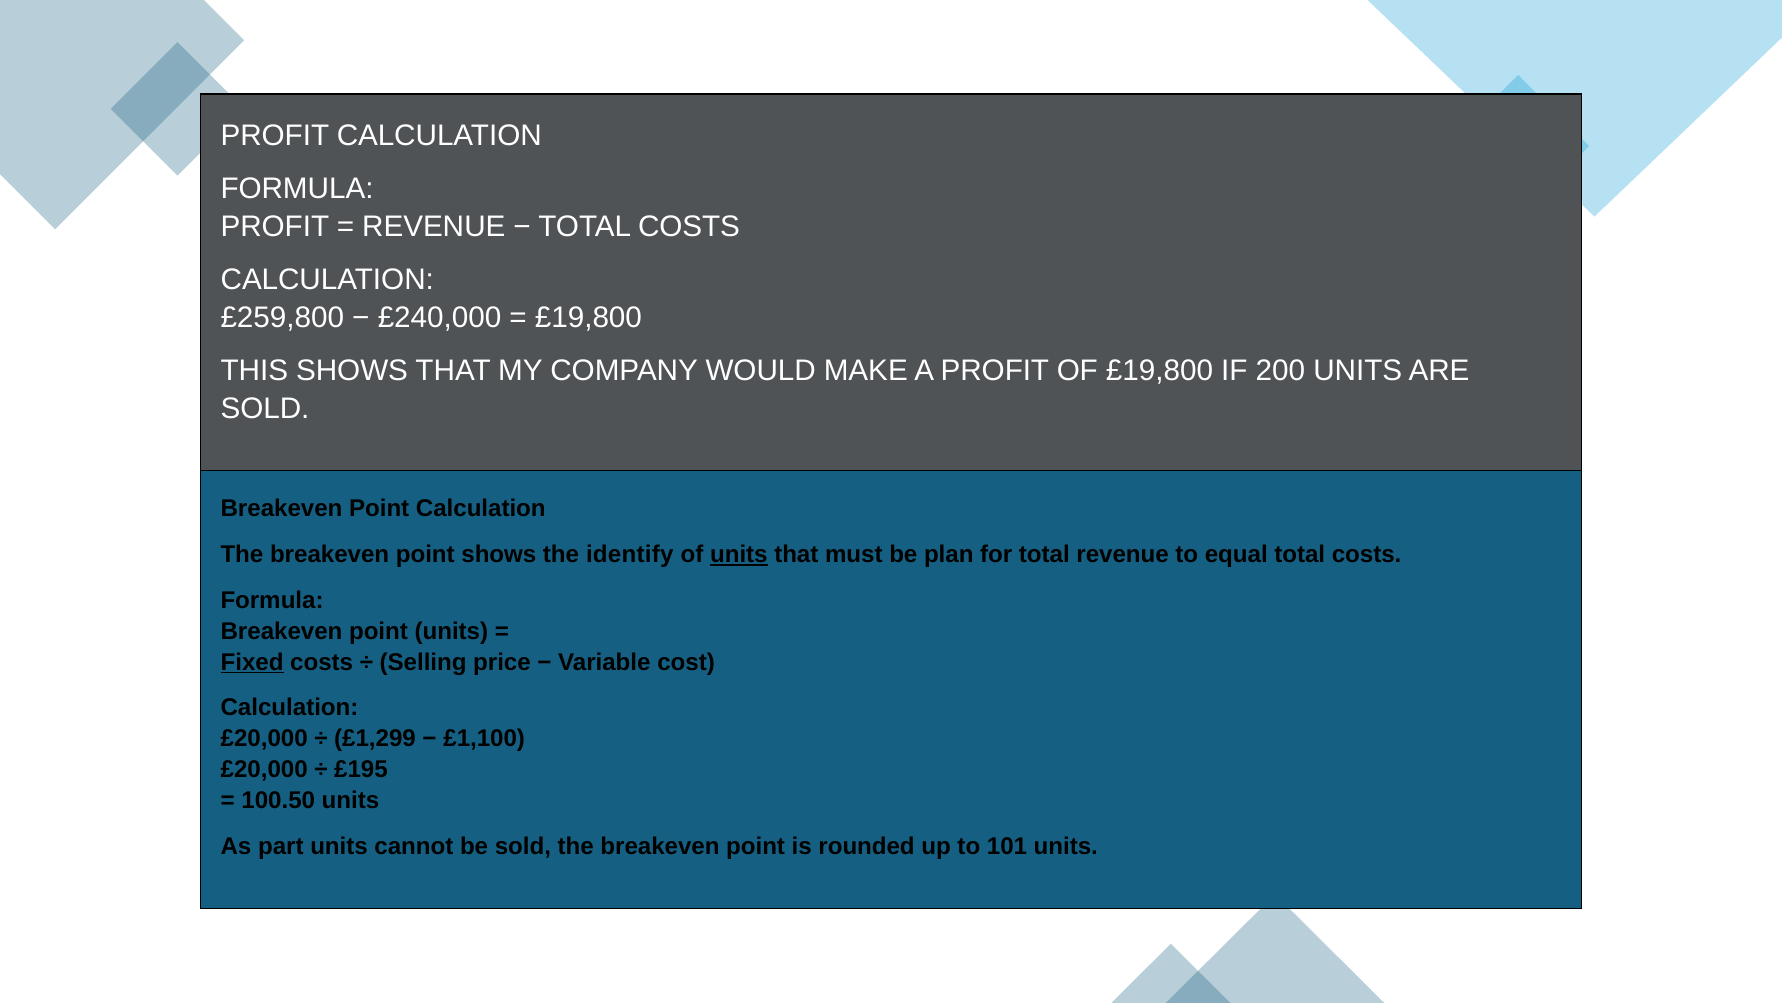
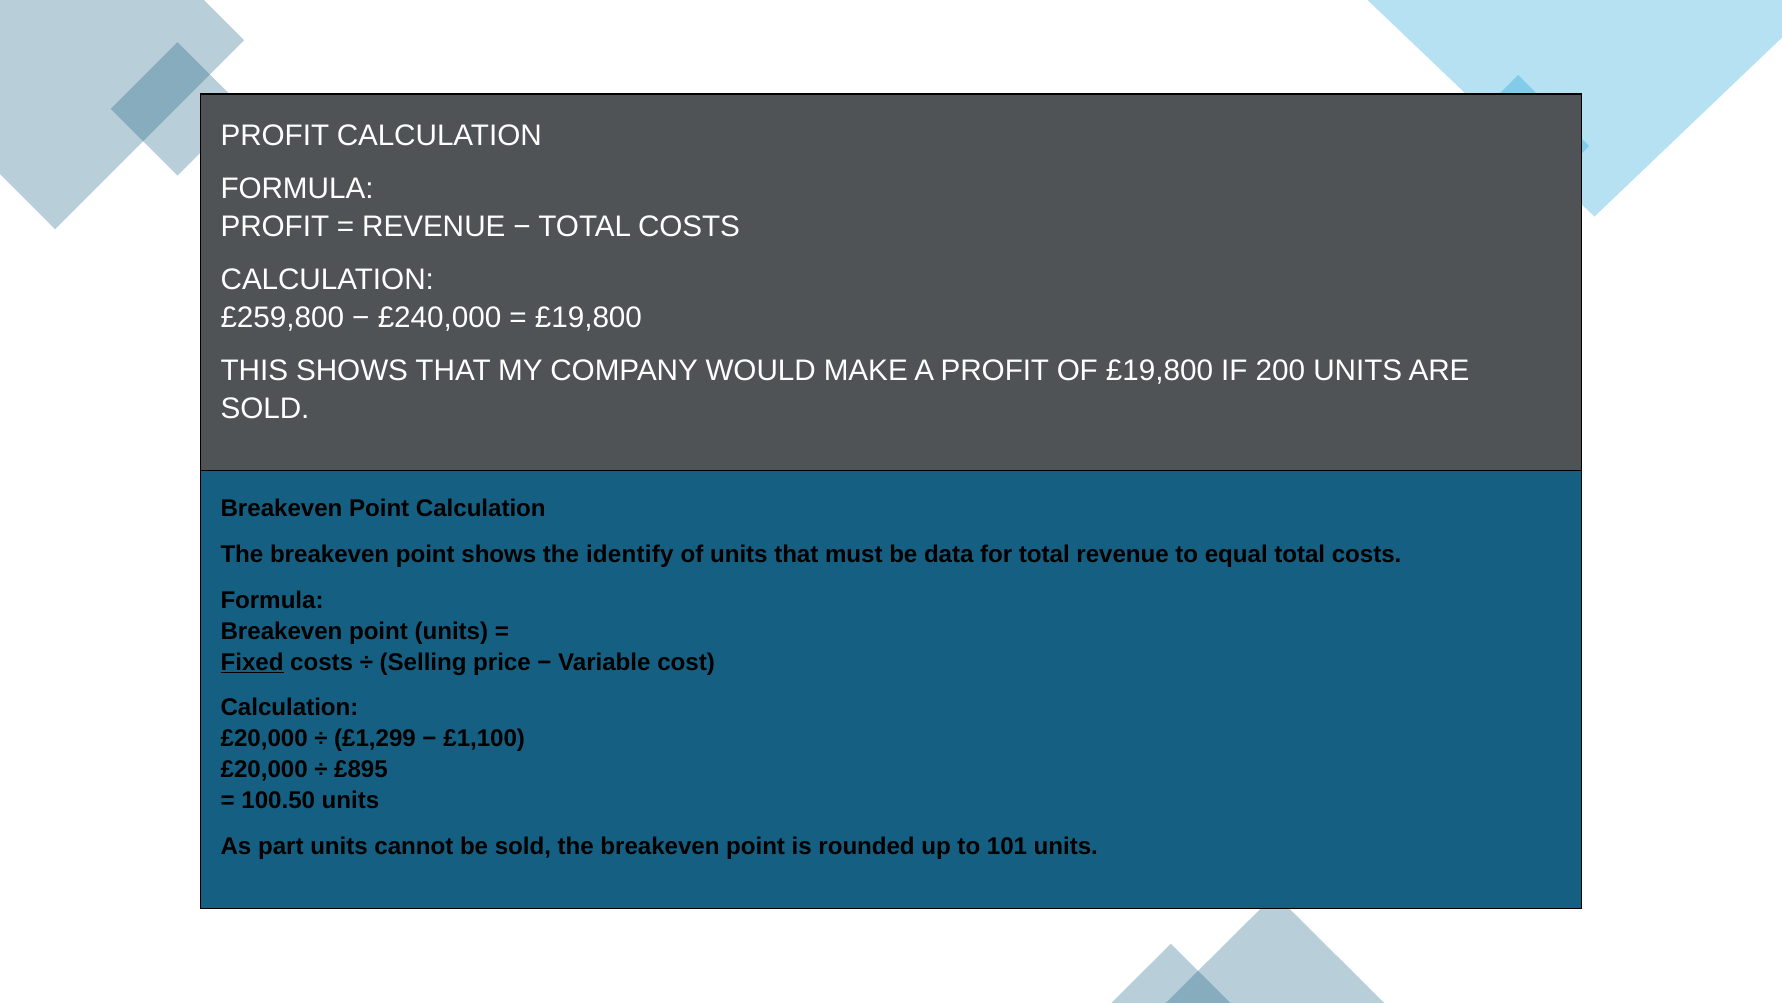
units at (739, 554) underline: present -> none
plan: plan -> data
£195: £195 -> £895
